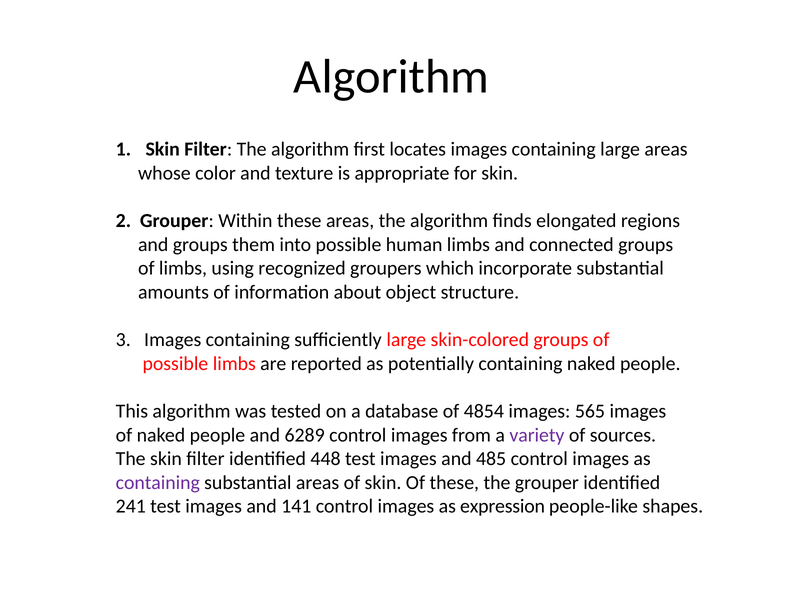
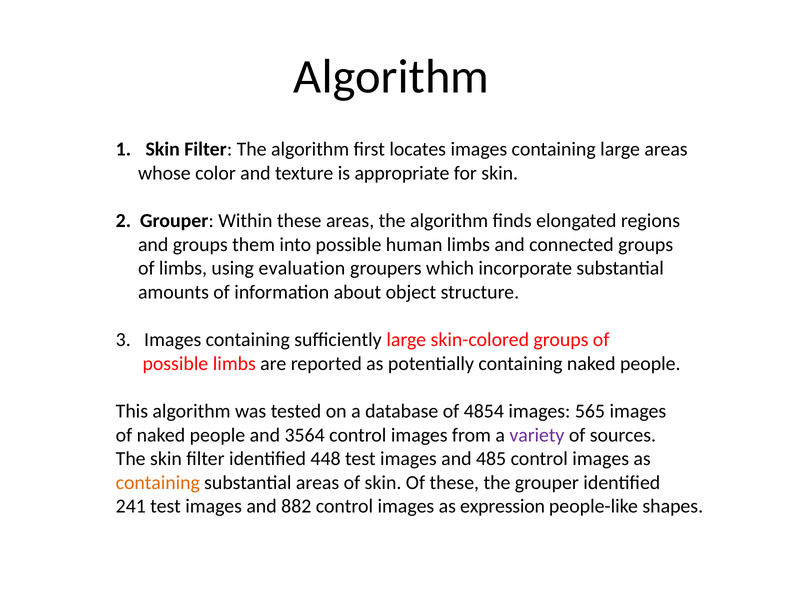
recognized: recognized -> evaluation
6289: 6289 -> 3564
containing at (158, 483) colour: purple -> orange
141: 141 -> 882
